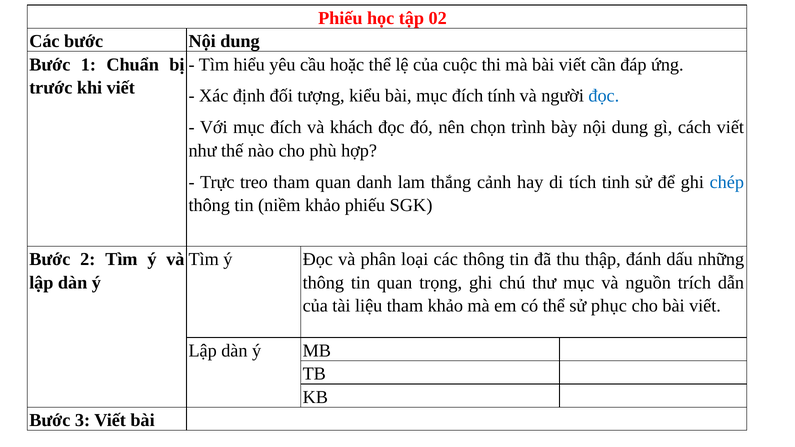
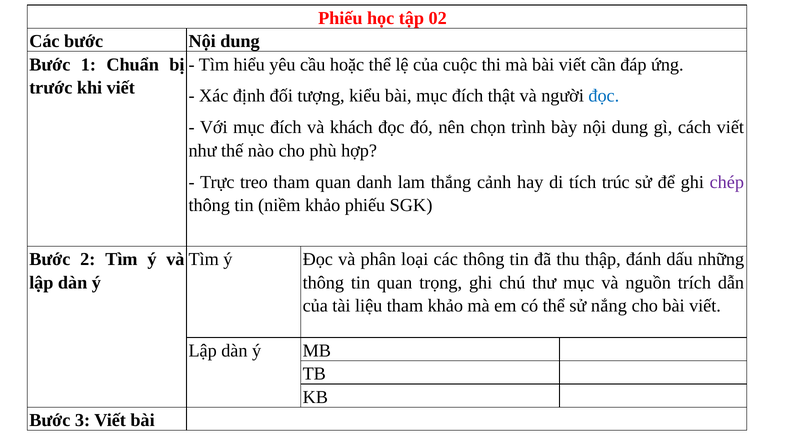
tính: tính -> thật
tinh: tinh -> trúc
chép colour: blue -> purple
phục: phục -> nắng
